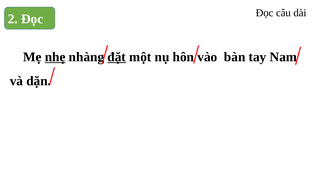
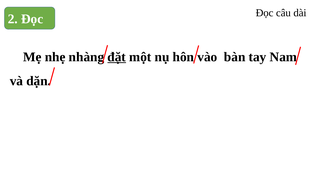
nhẹ underline: present -> none
